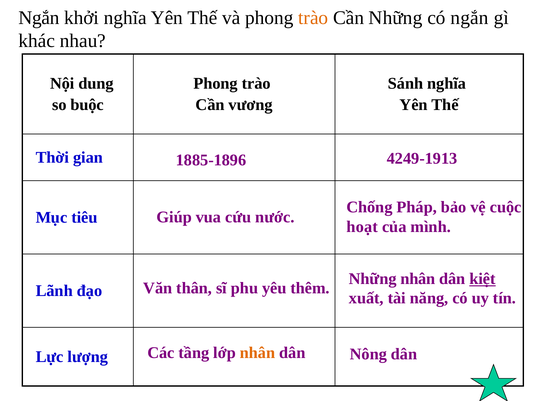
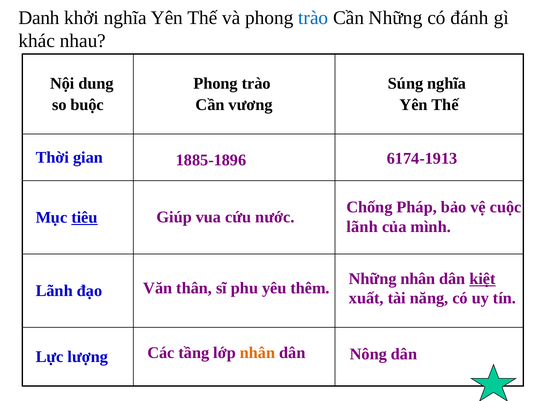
Ngắn at (39, 18): Ngắn -> Danh
trào at (313, 18) colour: orange -> blue
có ngắn: ngắn -> đánh
Sánh: Sánh -> Súng
4249-1913: 4249-1913 -> 6174-1913
tiêu underline: none -> present
hoạt at (362, 227): hoạt -> lãnh
